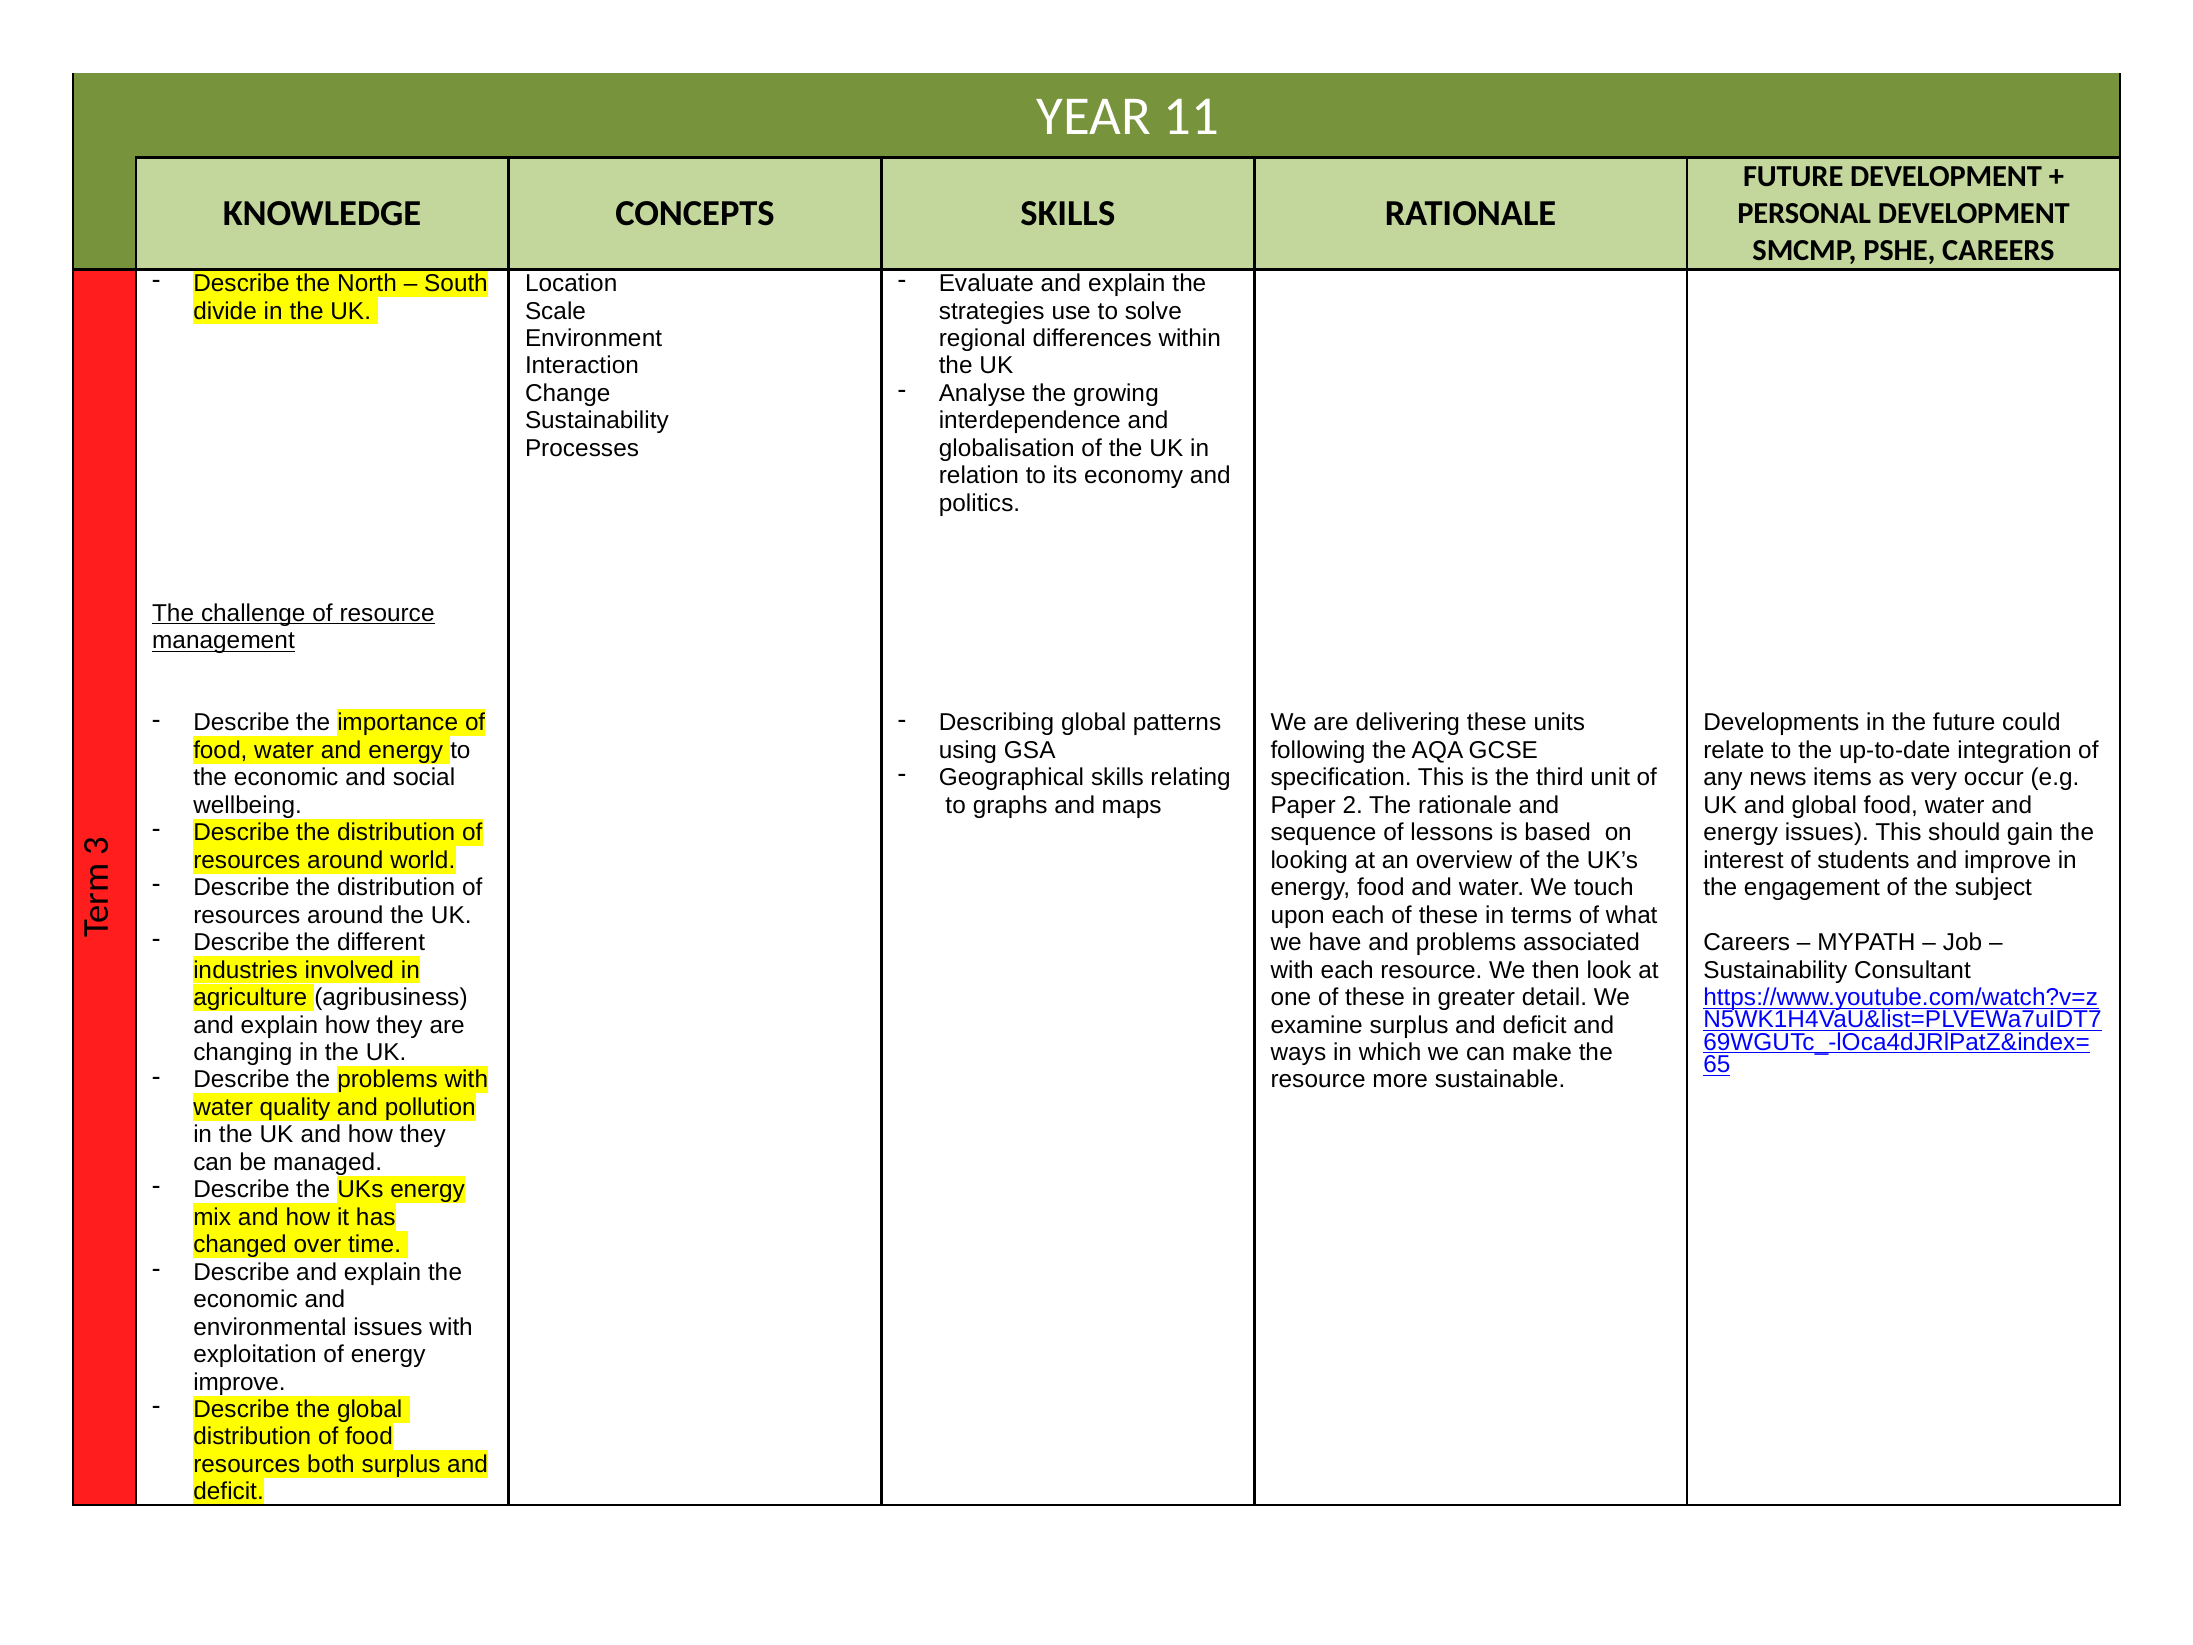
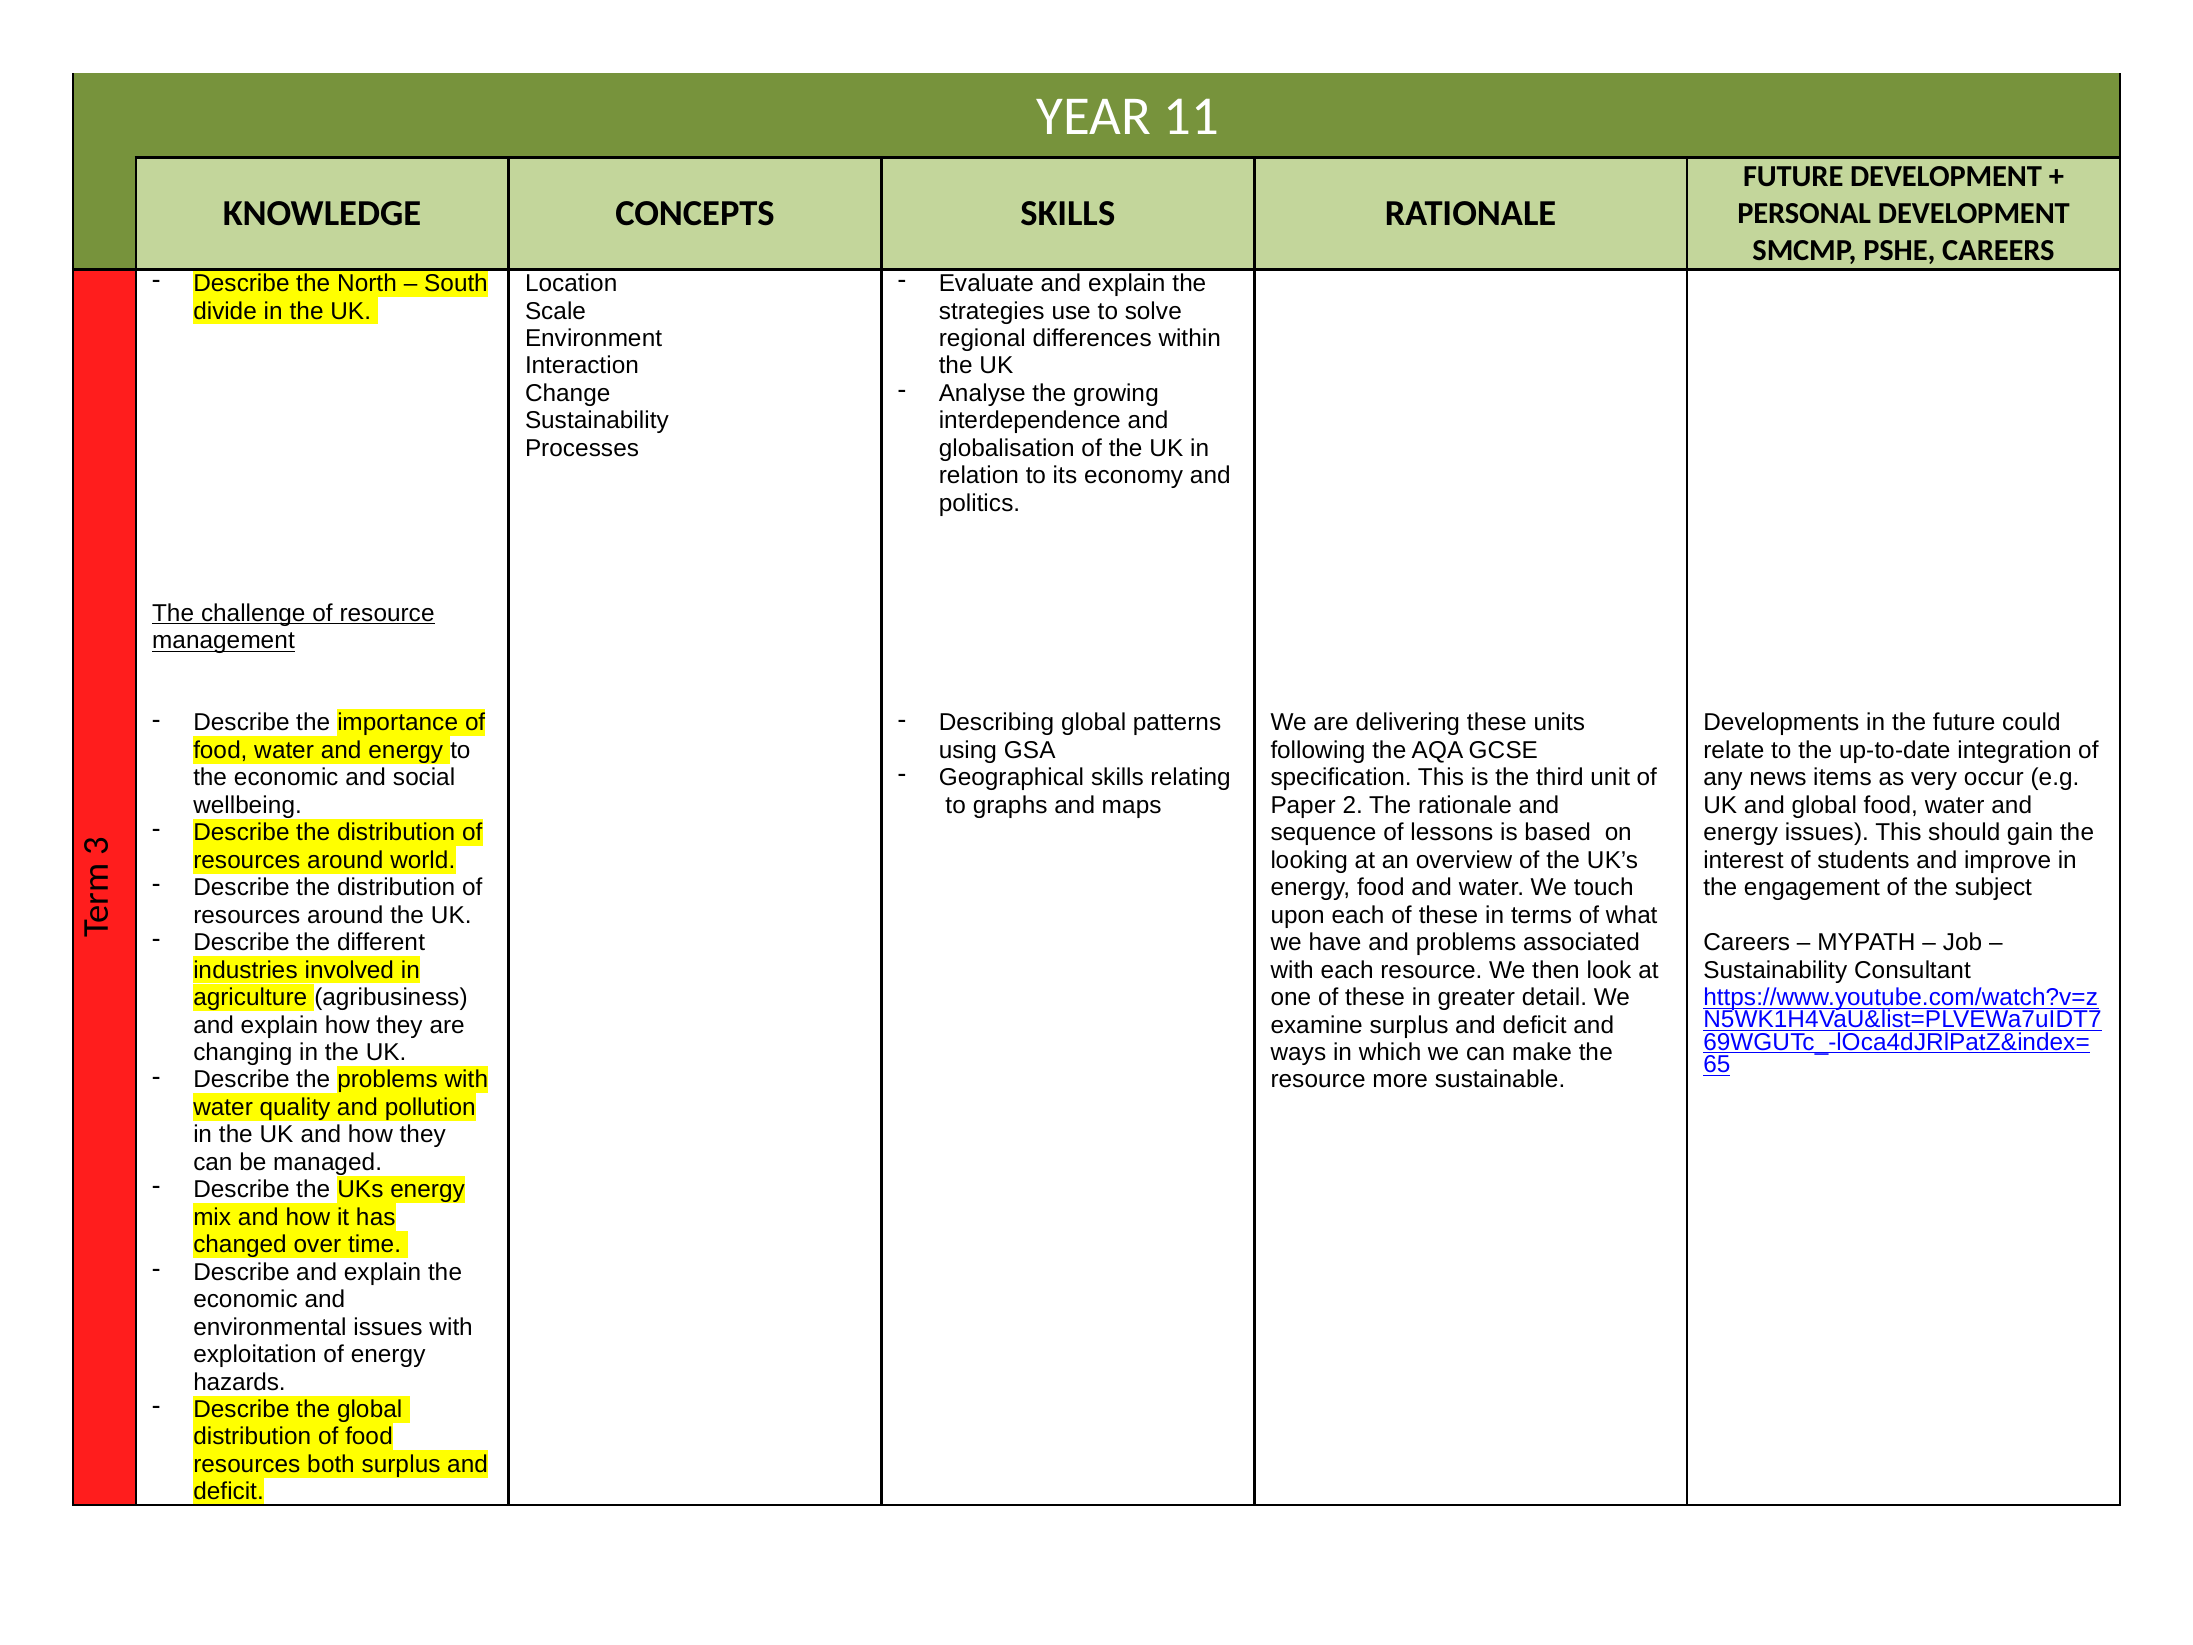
improve at (239, 1382): improve -> hazards
